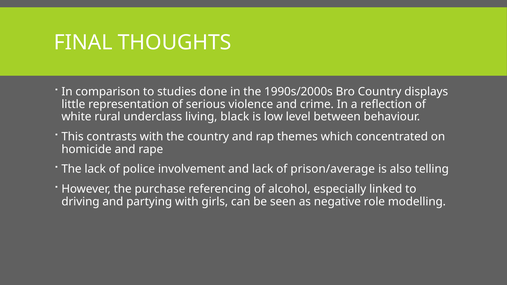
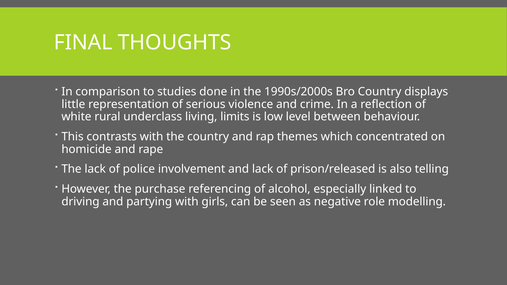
black: black -> limits
prison/average: prison/average -> prison/released
